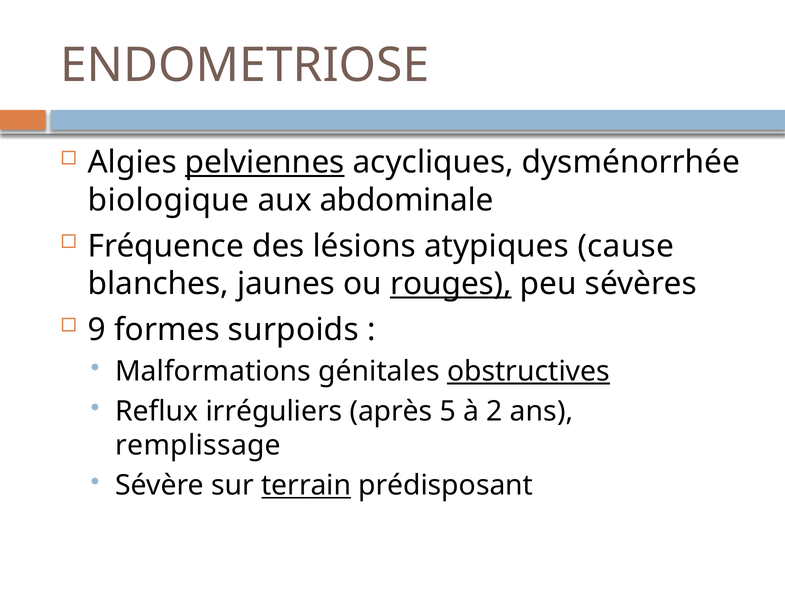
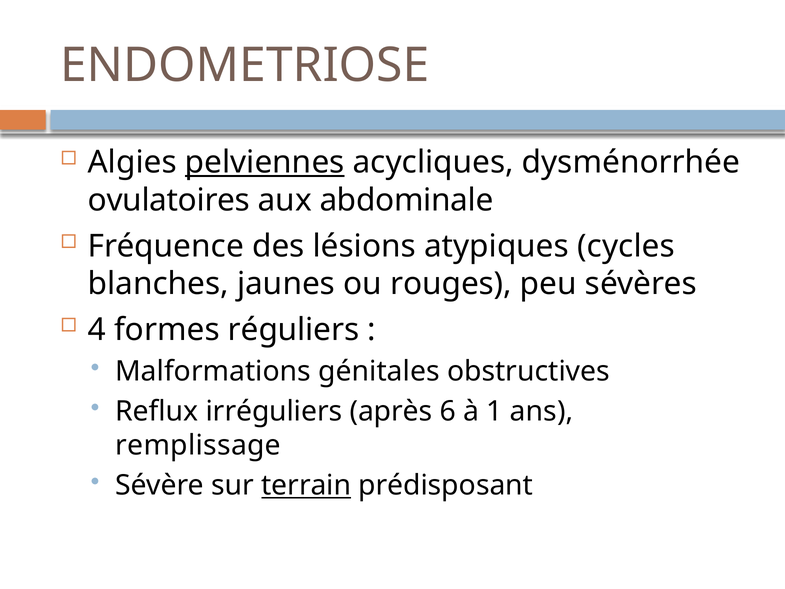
biologique: biologique -> ovulatoires
cause: cause -> cycles
rouges underline: present -> none
9: 9 -> 4
surpoids: surpoids -> réguliers
obstructives underline: present -> none
5: 5 -> 6
2: 2 -> 1
